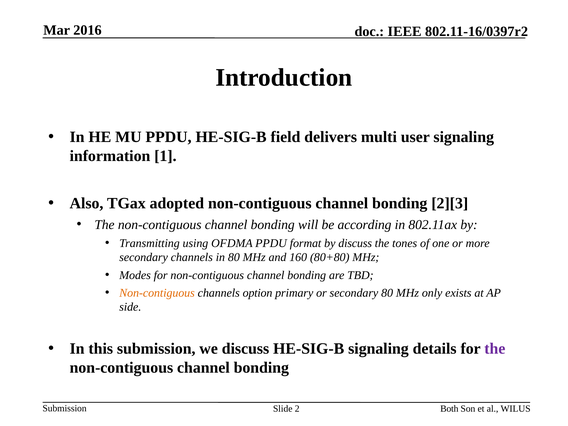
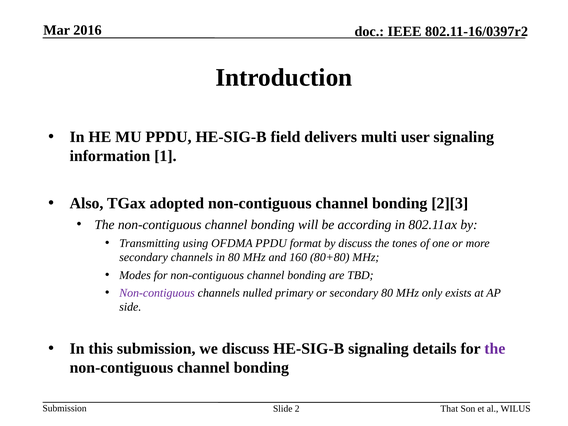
Non-contiguous at (157, 293) colour: orange -> purple
option: option -> nulled
Both: Both -> That
